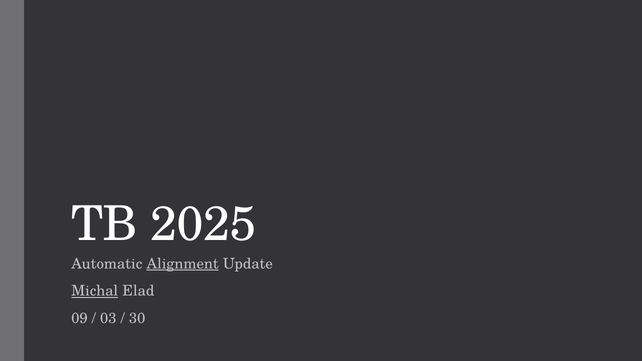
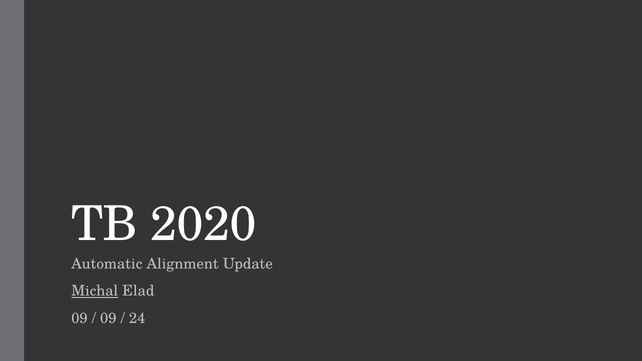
2025: 2025 -> 2020
Alignment underline: present -> none
03 at (108, 319): 03 -> 09
30: 30 -> 24
